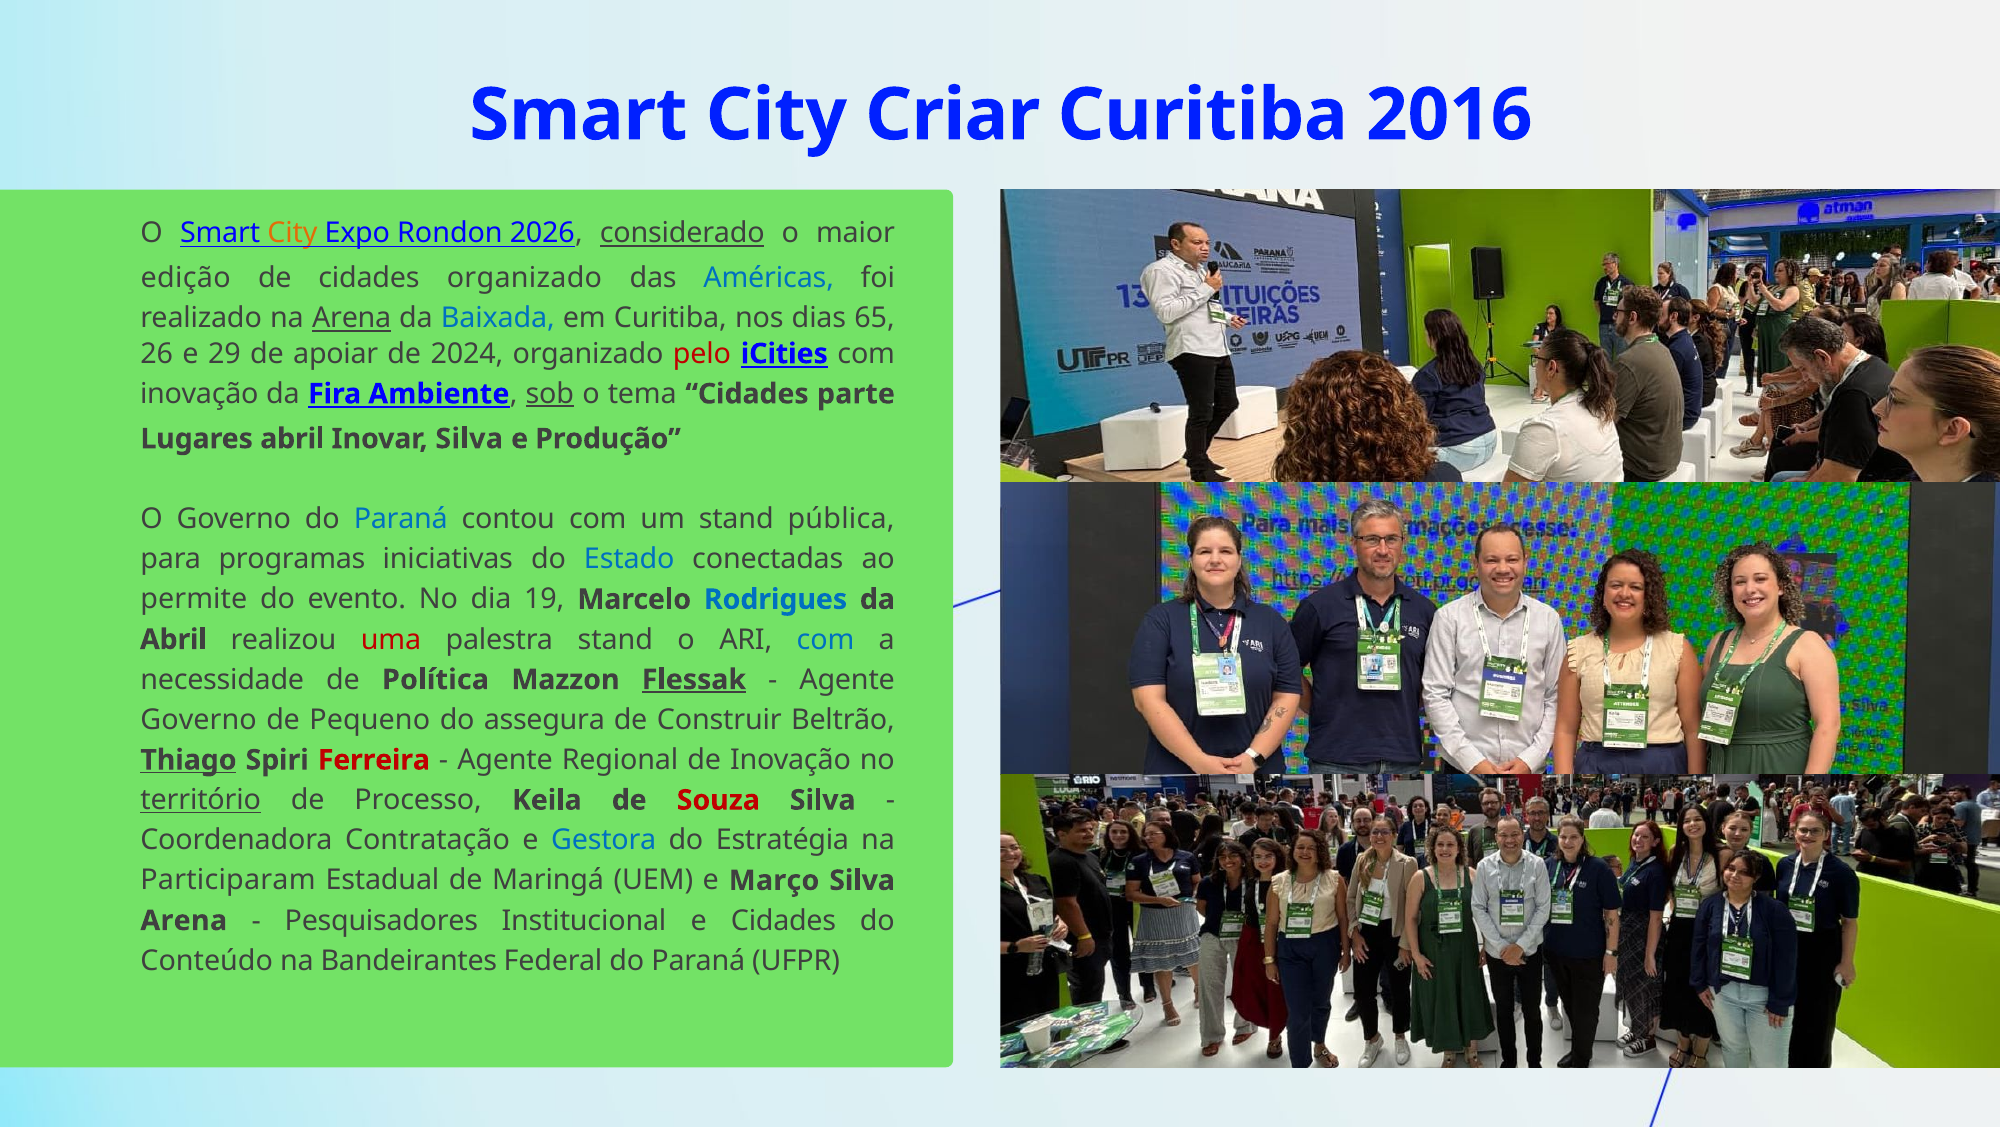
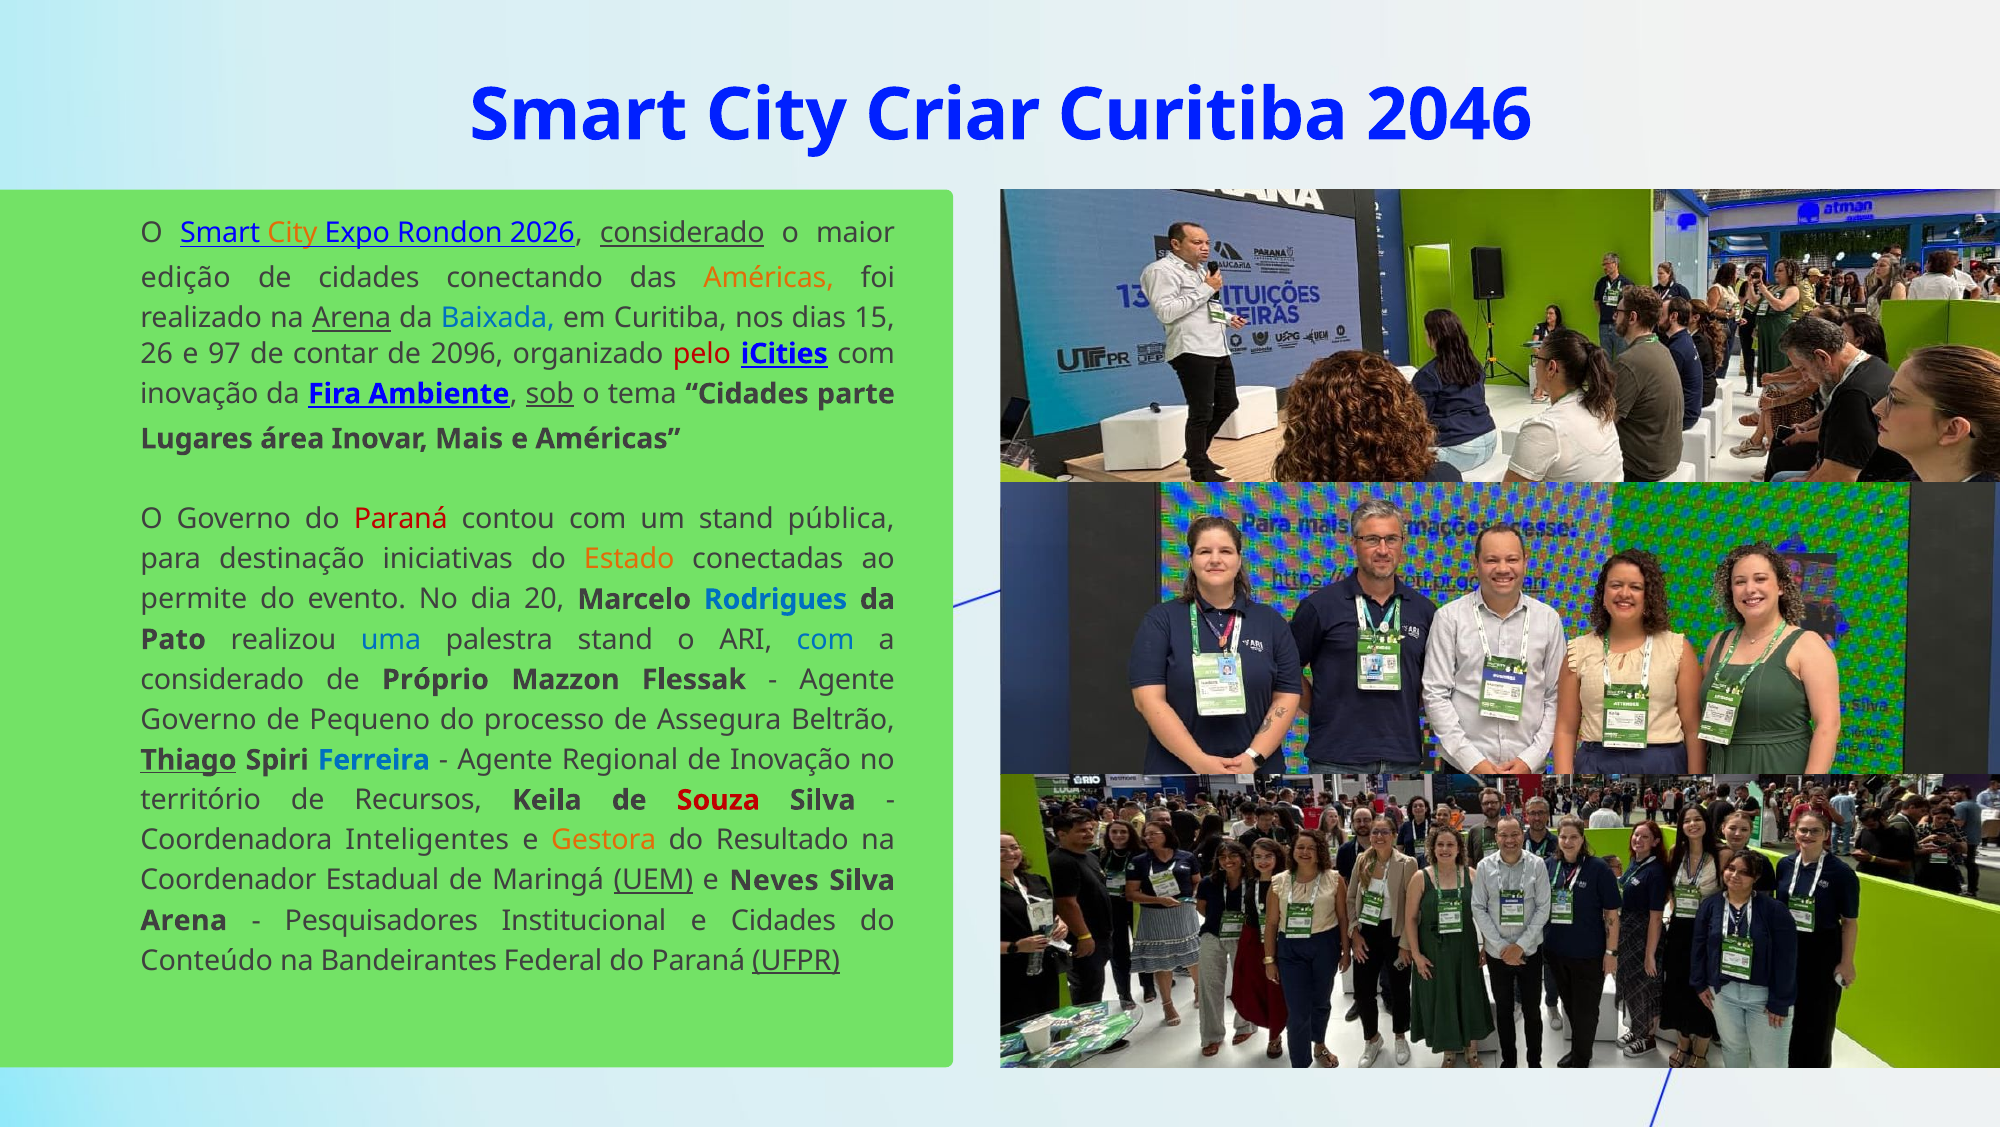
2016: 2016 -> 2046
cidades organizado: organizado -> conectando
Américas at (769, 278) colour: blue -> orange
65: 65 -> 15
29: 29 -> 97
apoiar: apoiar -> contar
2024: 2024 -> 2096
Lugares abril: abril -> área
Inovar Silva: Silva -> Mais
e Produção: Produção -> Américas
Paraná at (401, 519) colour: blue -> red
programas: programas -> destinação
Estado colour: blue -> orange
19: 19 -> 20
Abril at (173, 640): Abril -> Pato
uma colour: red -> blue
necessidade at (222, 680): necessidade -> considerado
Política: Política -> Próprio
Flessak underline: present -> none
assegura: assegura -> processo
Construir: Construir -> Assegura
Ferreira colour: red -> blue
território underline: present -> none
Processo: Processo -> Recursos
Contratação: Contratação -> Inteligentes
Gestora colour: blue -> orange
Estratégia: Estratégia -> Resultado
Participaram: Participaram -> Coordenador
UEM underline: none -> present
Março: Março -> Neves
UFPR underline: none -> present
